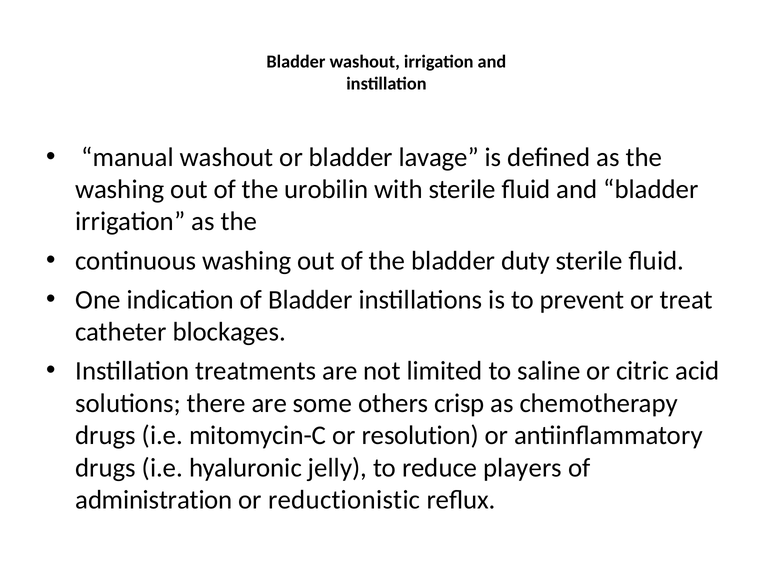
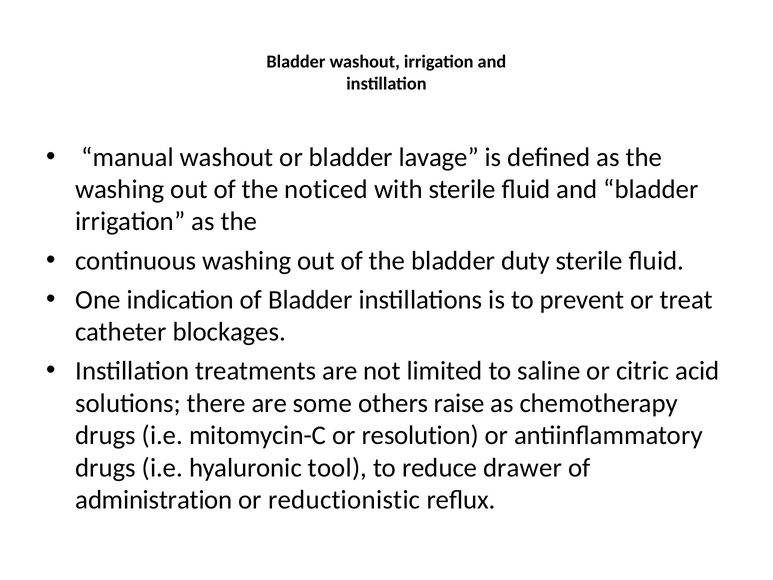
urobilin: urobilin -> noticed
crisp: crisp -> raise
jelly: jelly -> tool
players: players -> drawer
